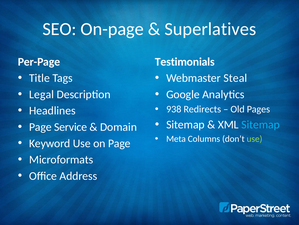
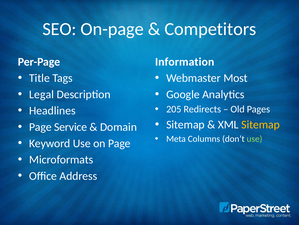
Superlatives: Superlatives -> Competitors
Testimonials: Testimonials -> Information
Steal: Steal -> Most
938: 938 -> 205
Sitemap at (261, 124) colour: light blue -> yellow
